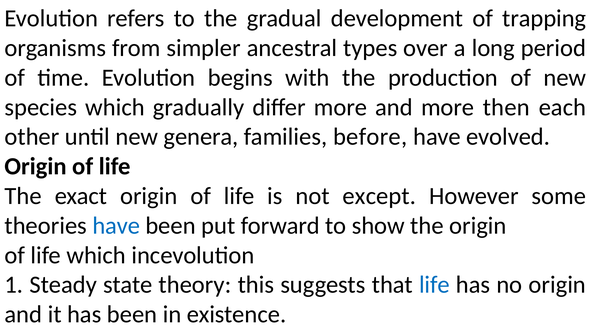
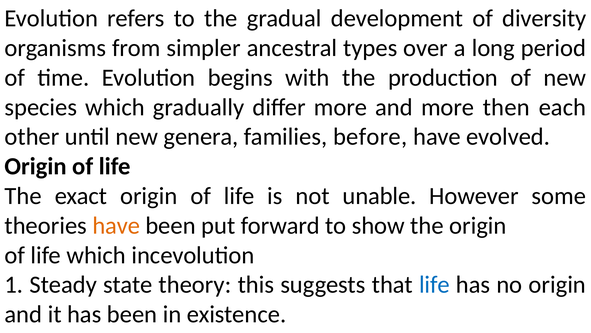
trapping: trapping -> diversity
except: except -> unable
have at (116, 225) colour: blue -> orange
